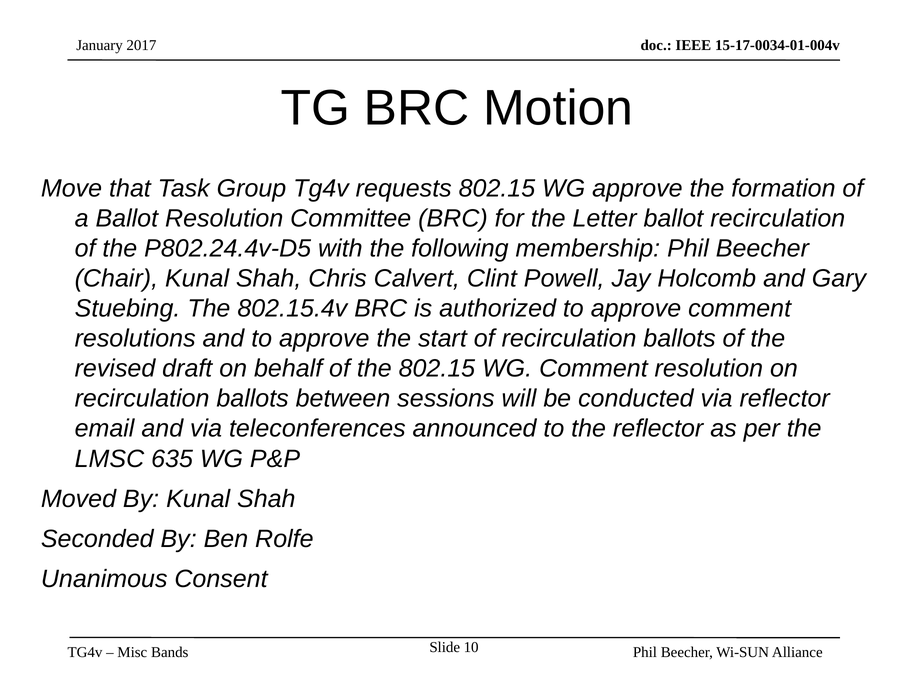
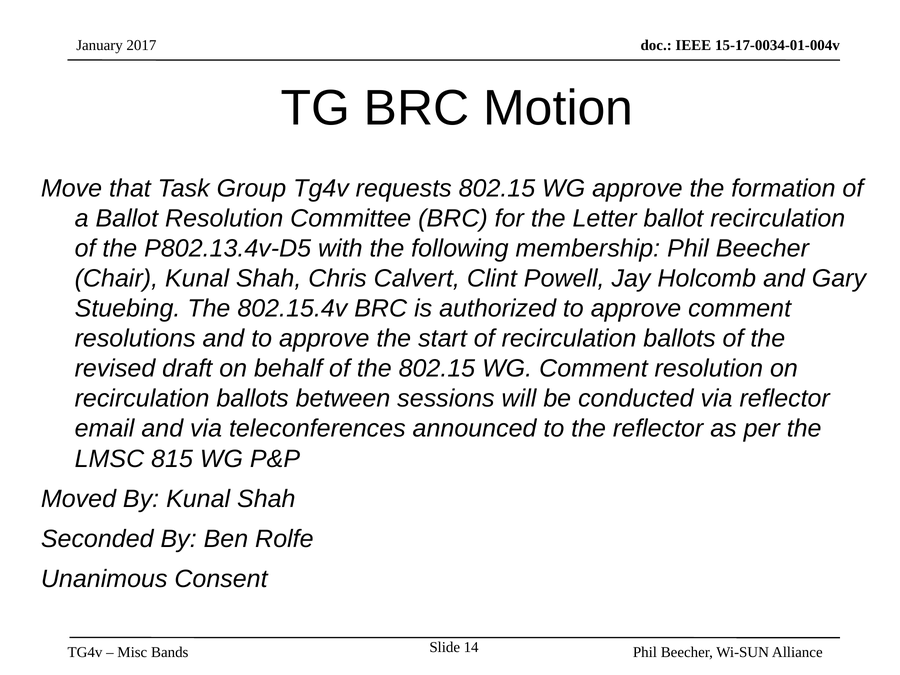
P802.24.4v-D5: P802.24.4v-D5 -> P802.13.4v-D5
635: 635 -> 815
10: 10 -> 14
